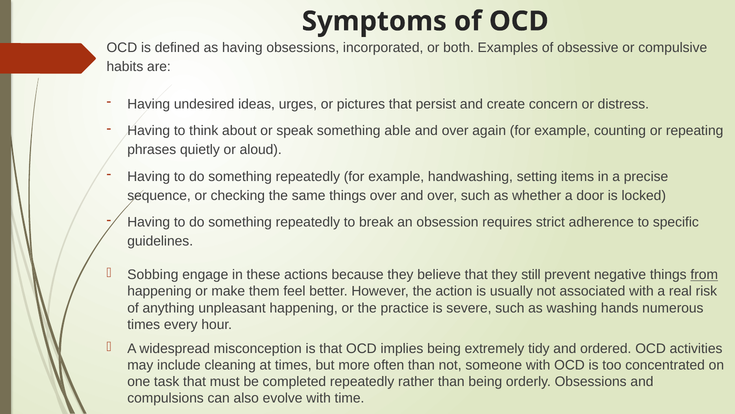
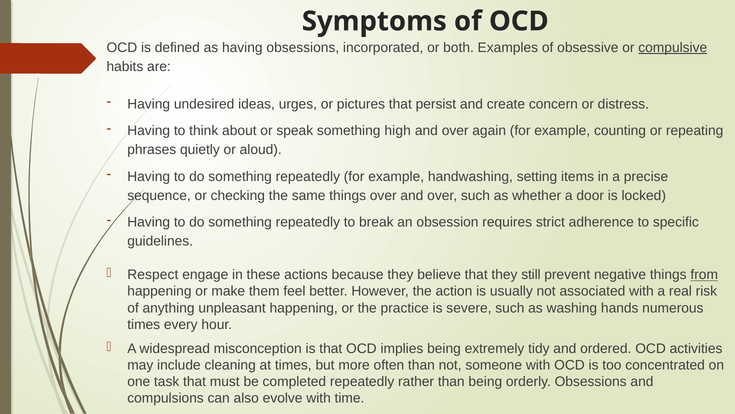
compulsive underline: none -> present
able: able -> high
Sobbing: Sobbing -> Respect
